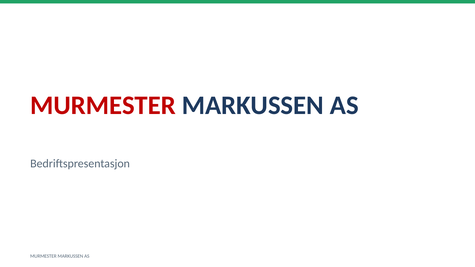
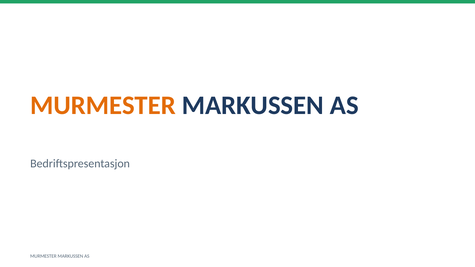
MURMESTER at (103, 105) colour: red -> orange
